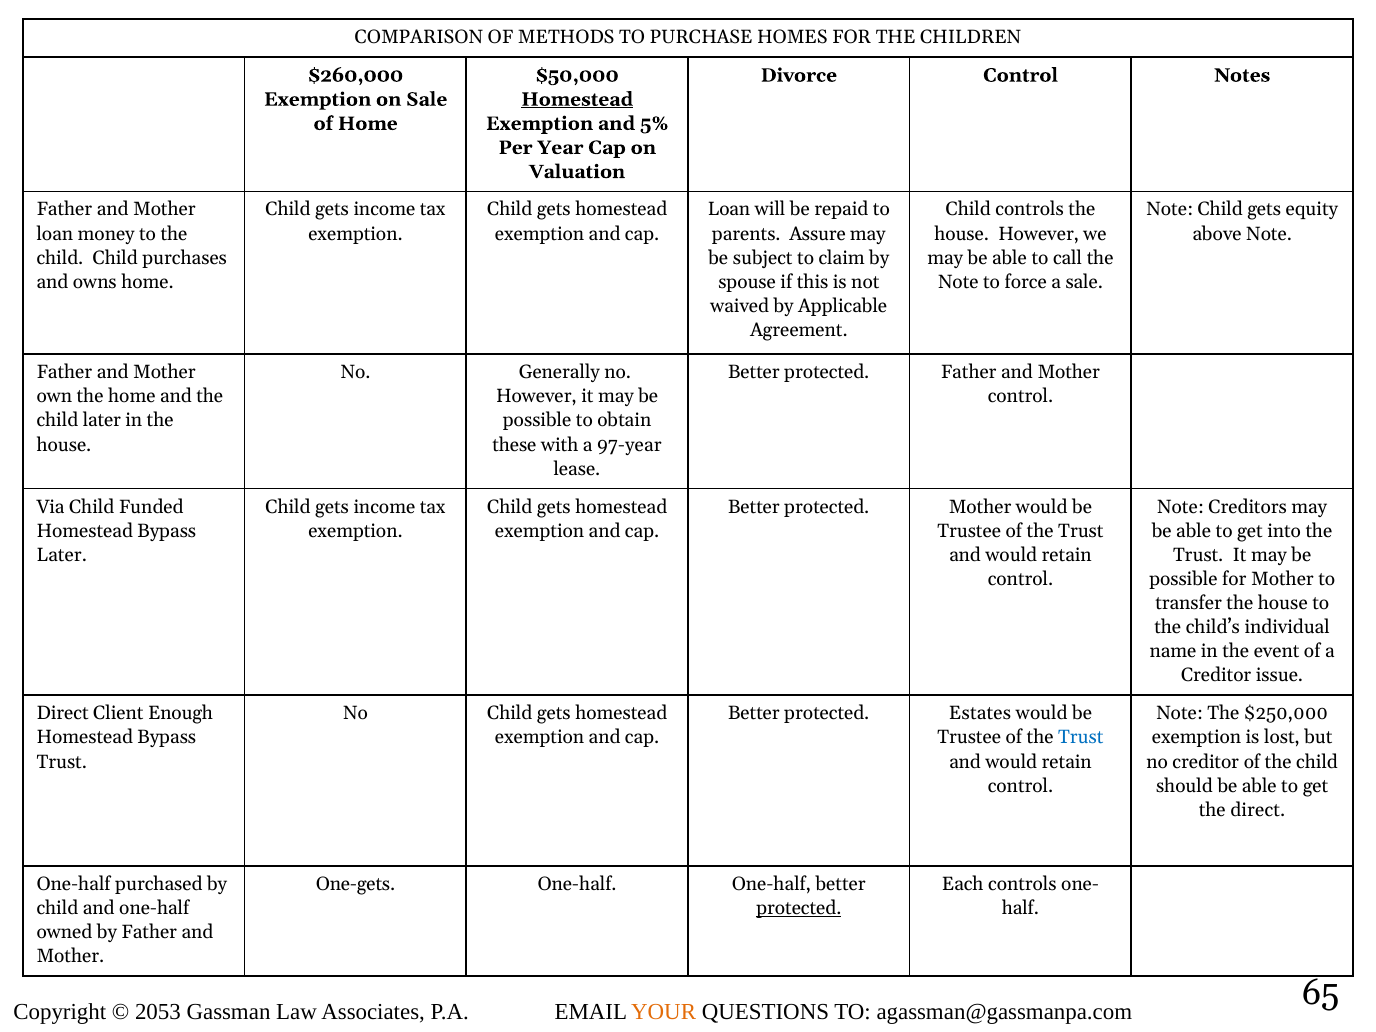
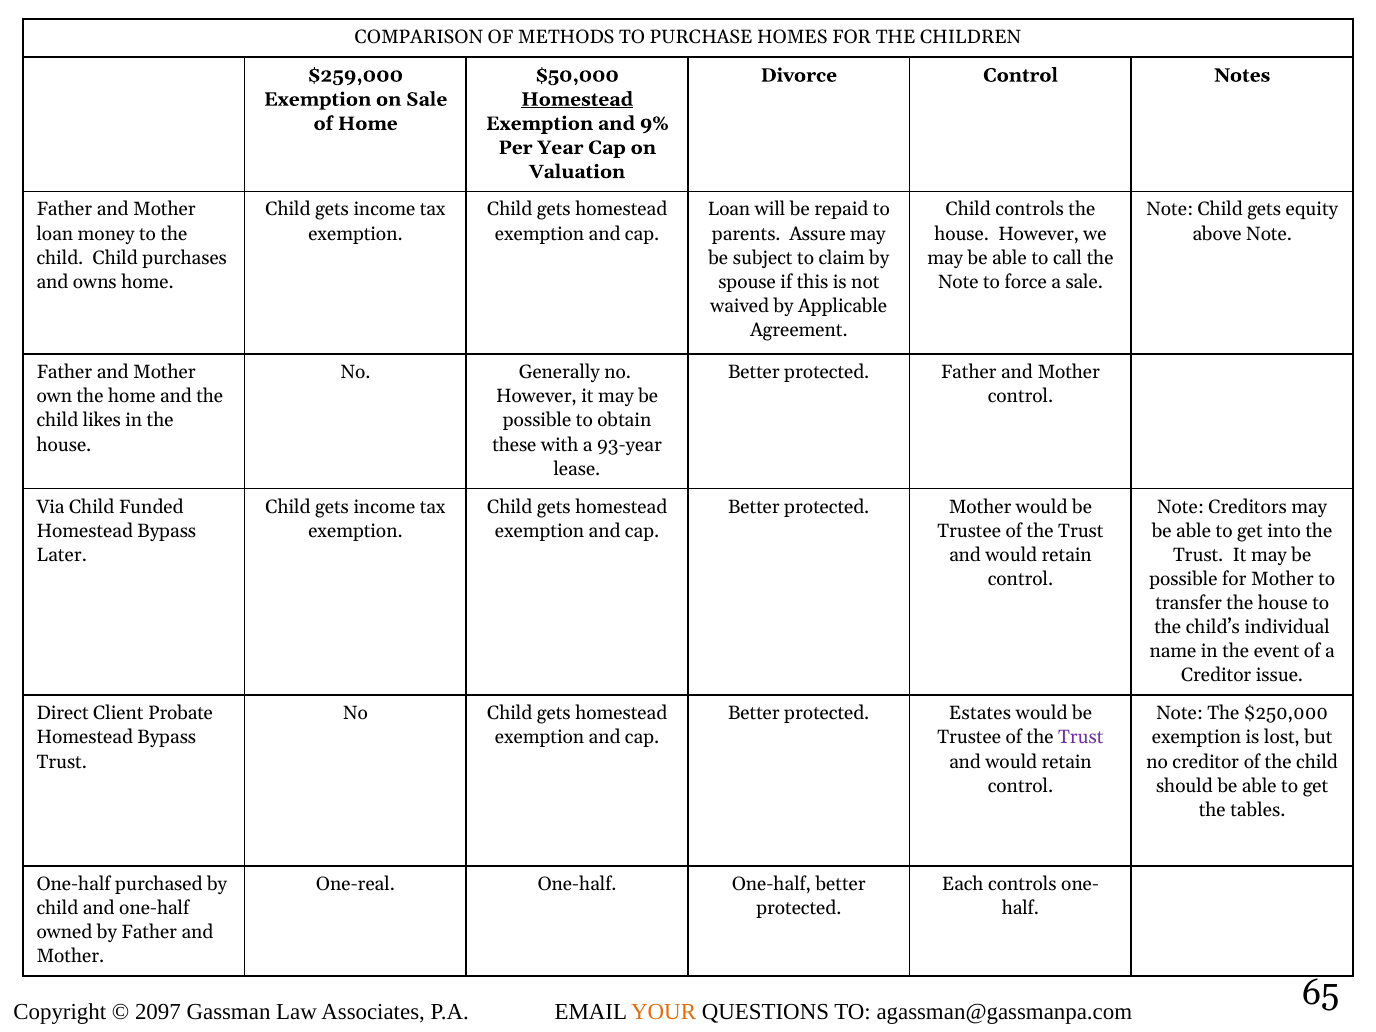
$260,000: $260,000 -> $259,000
5%: 5% -> 9%
child later: later -> likes
97-year: 97-year -> 93-year
Enough: Enough -> Probate
Trust at (1081, 738) colour: blue -> purple
the direct: direct -> tables
One-gets: One-gets -> One-real
protected at (799, 908) underline: present -> none
2053: 2053 -> 2097
